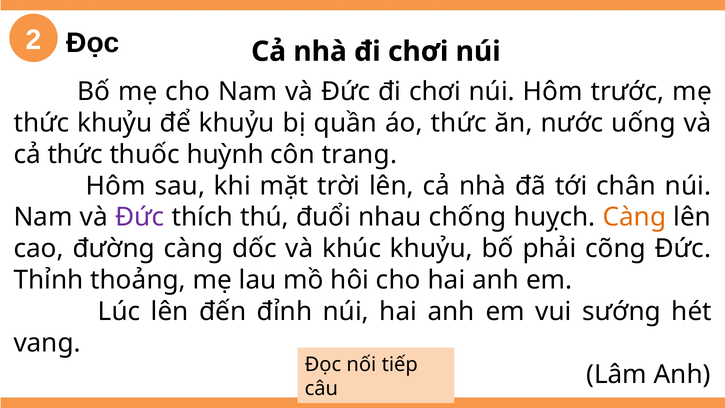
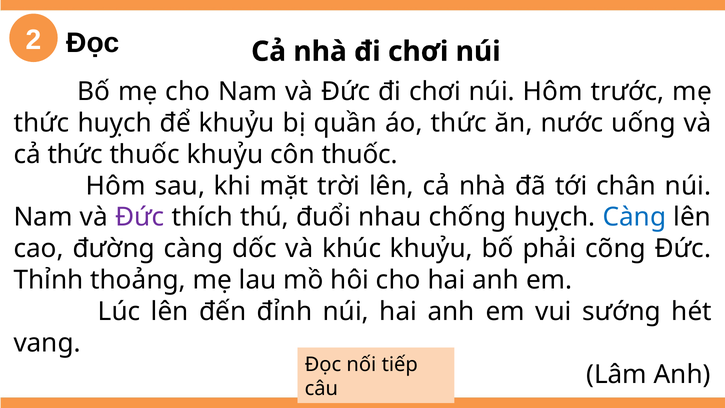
thức khuỷu: khuỷu -> huỵch
thuốc huỳnh: huỳnh -> khuỷu
côn trang: trang -> thuốc
Càng at (634, 217) colour: orange -> blue
